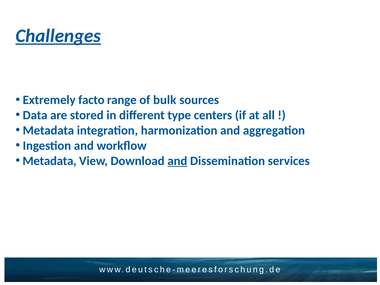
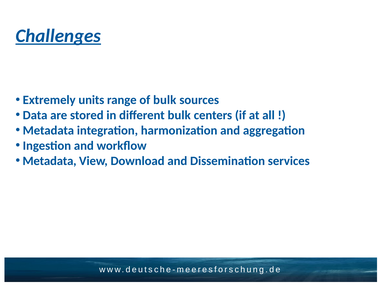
facto: facto -> units
different type: type -> bulk
and at (177, 161) underline: present -> none
